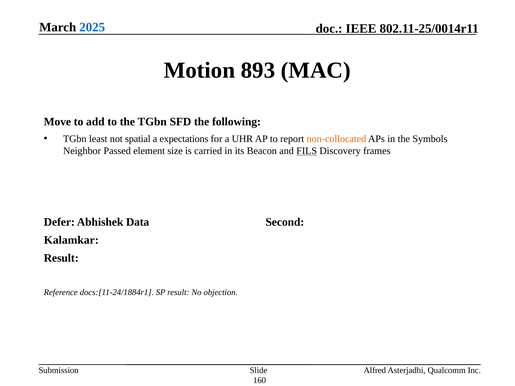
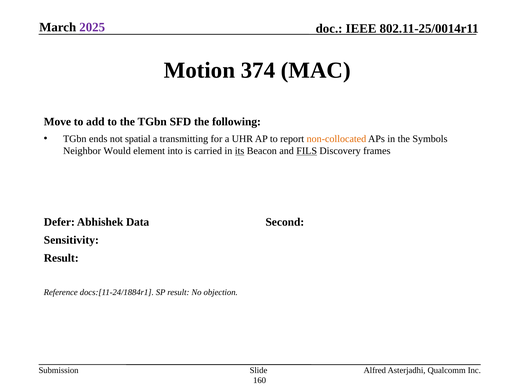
2025 colour: blue -> purple
893: 893 -> 374
least: least -> ends
expectations: expectations -> transmitting
Passed: Passed -> Would
size: size -> into
its underline: none -> present
Kalamkar: Kalamkar -> Sensitivity
